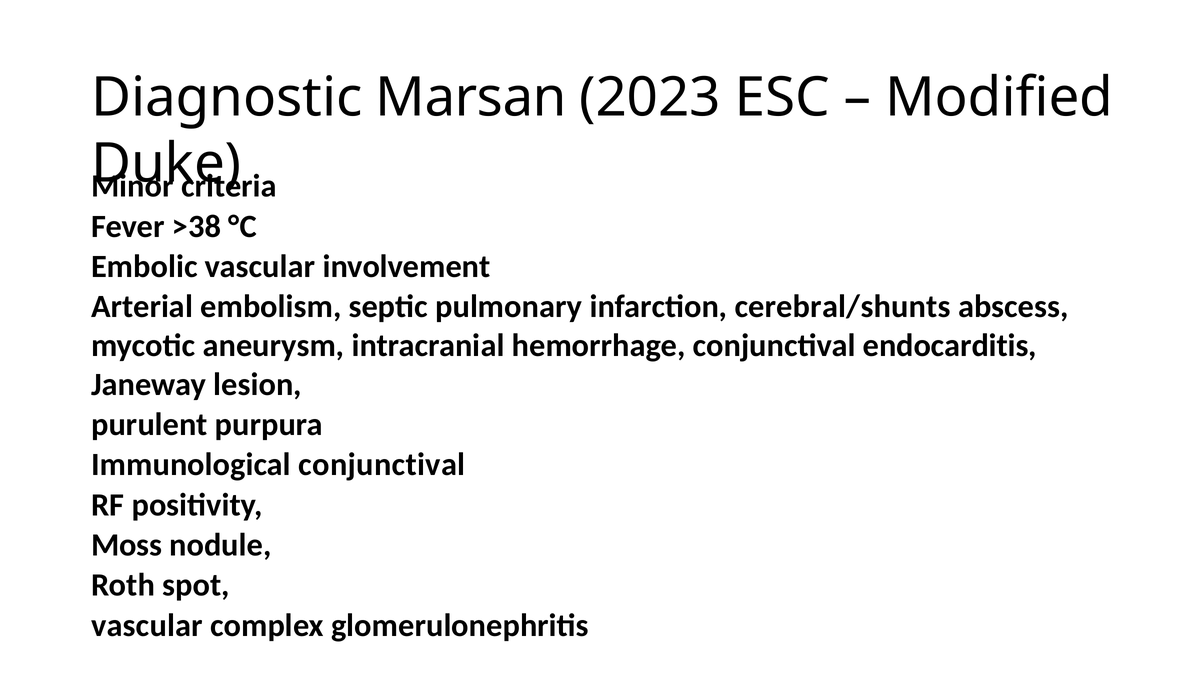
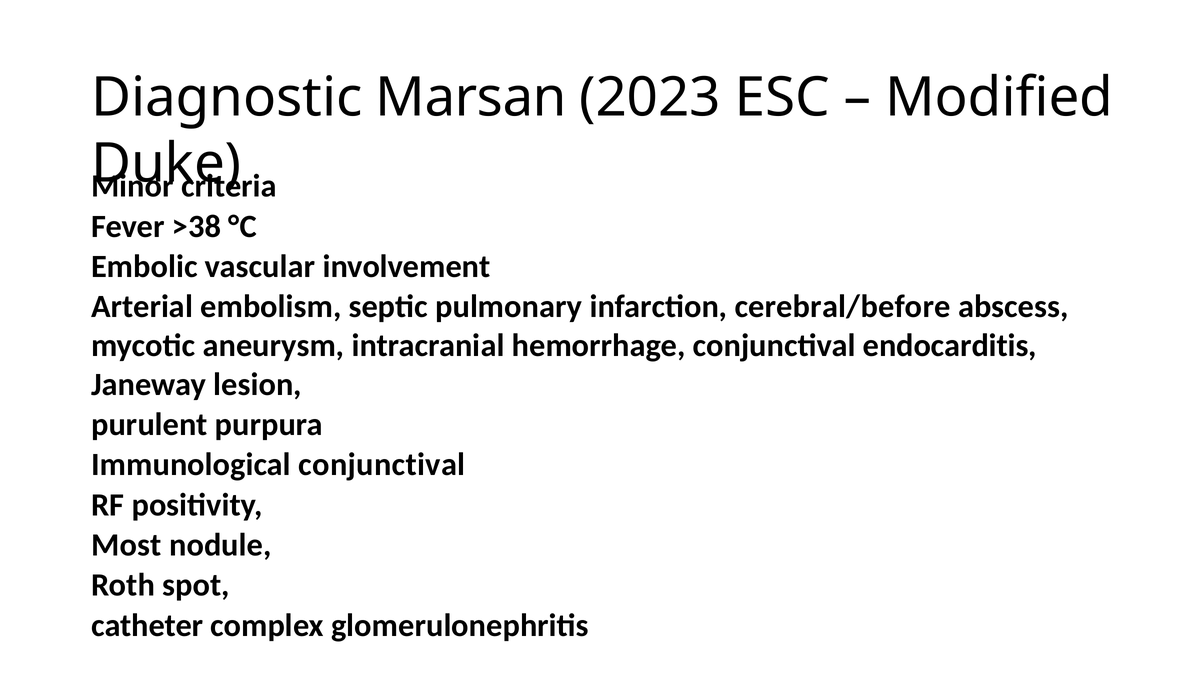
cerebral/shunts: cerebral/shunts -> cerebral/before
Moss: Moss -> Most
vascular at (147, 626): vascular -> catheter
